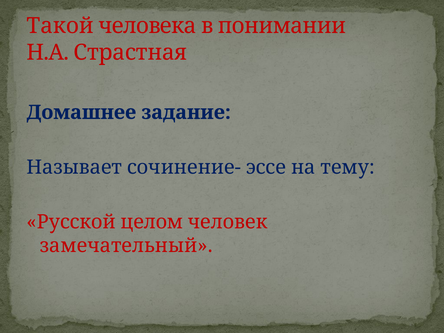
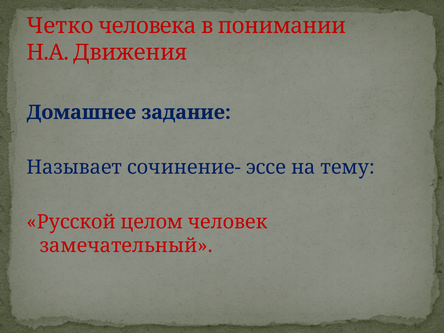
Такой: Такой -> Четко
Страстная: Страстная -> Движения
